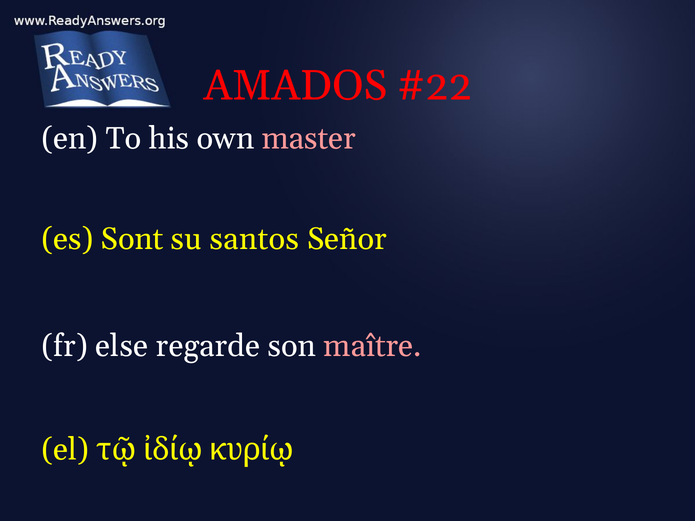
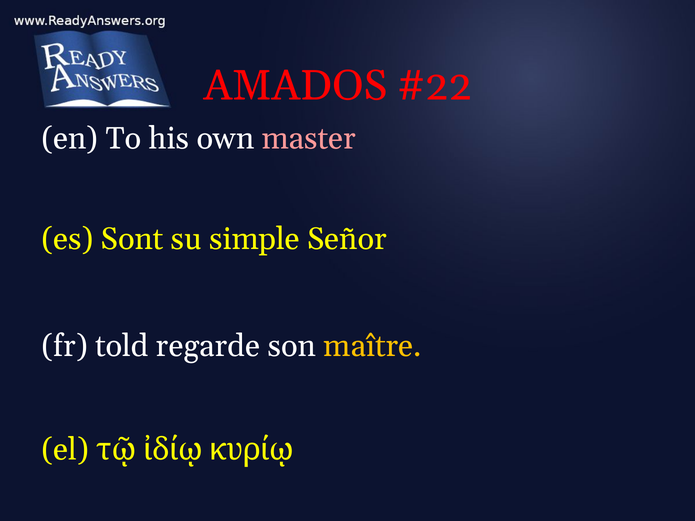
santos: santos -> simple
else: else -> told
maître colour: pink -> yellow
